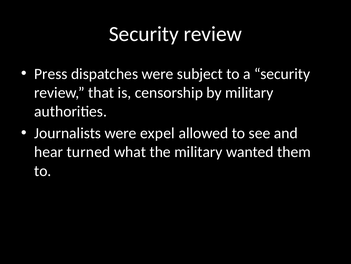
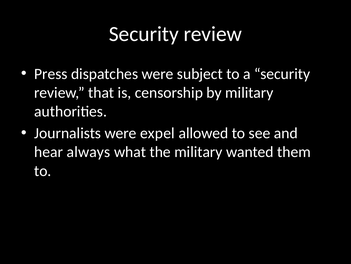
turned: turned -> always
